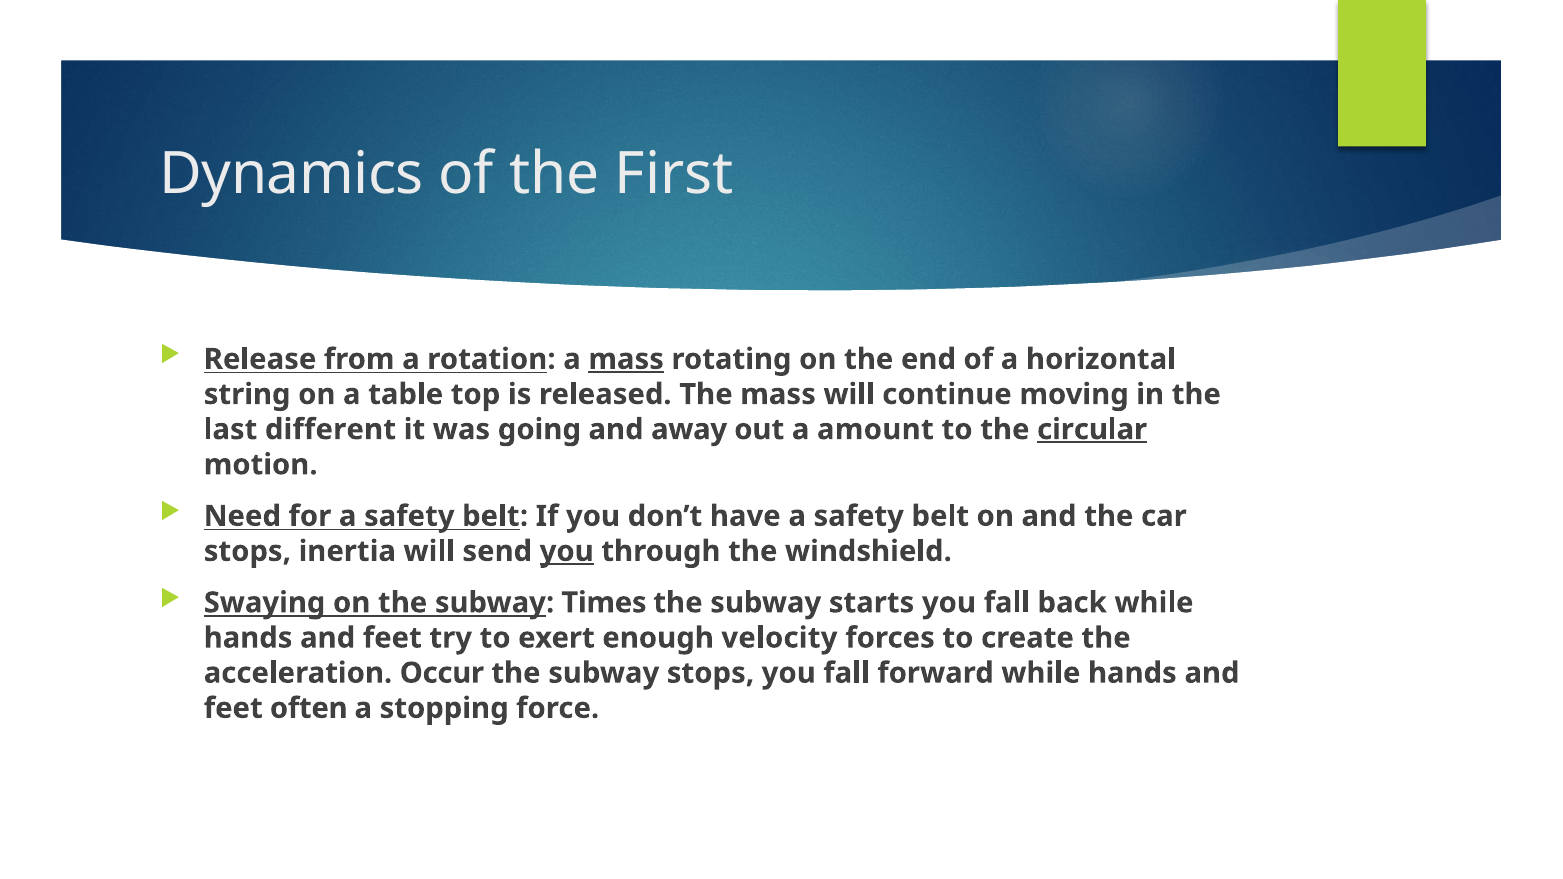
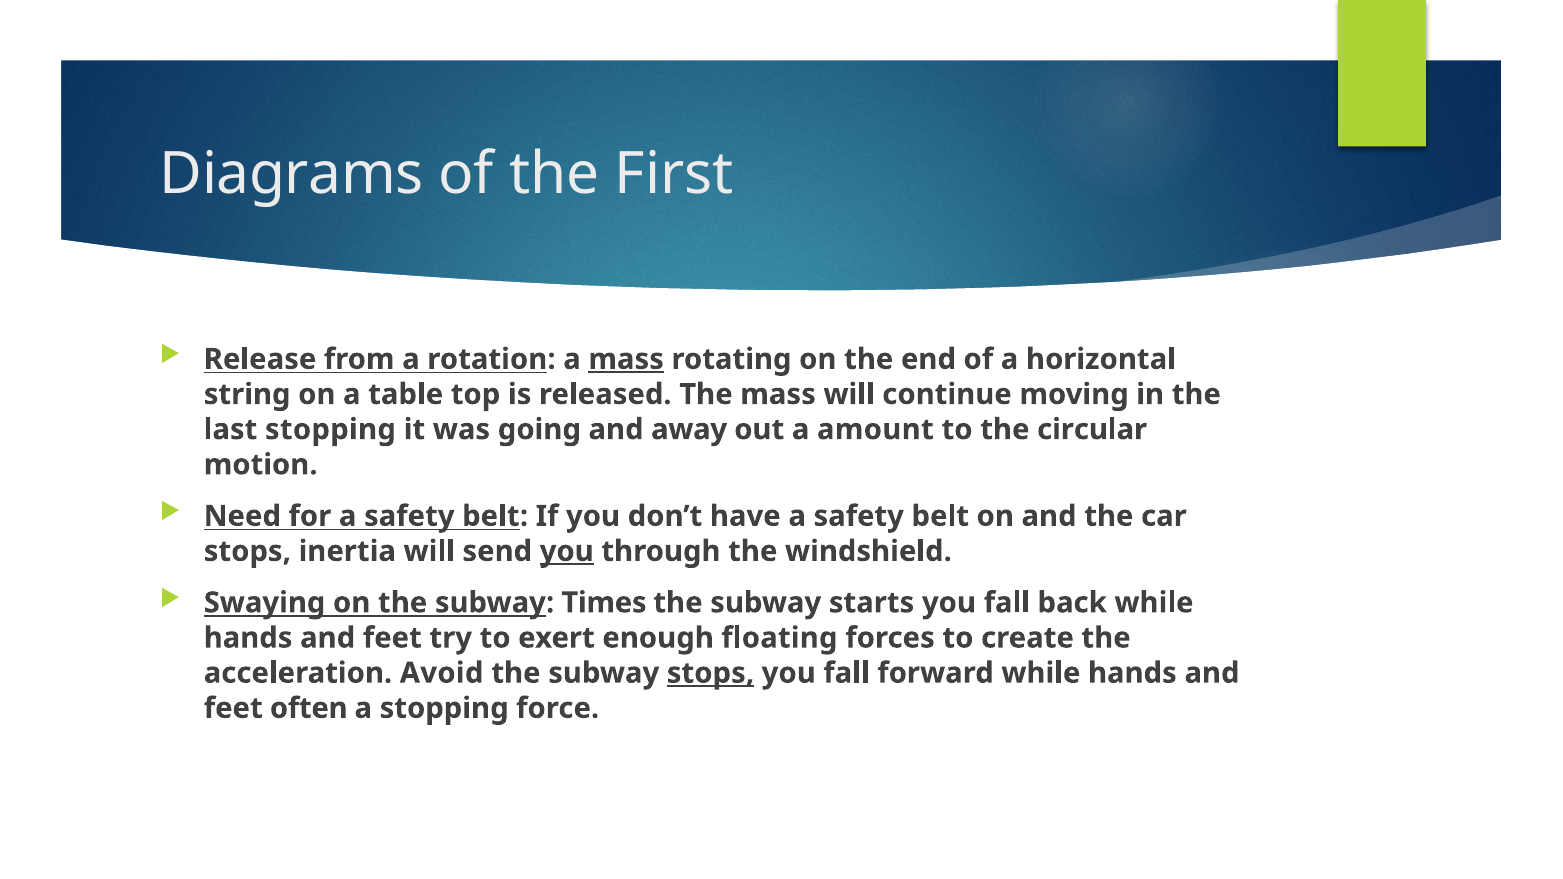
Dynamics: Dynamics -> Diagrams
last different: different -> stopping
circular underline: present -> none
velocity: velocity -> floating
Occur: Occur -> Avoid
stops at (710, 673) underline: none -> present
